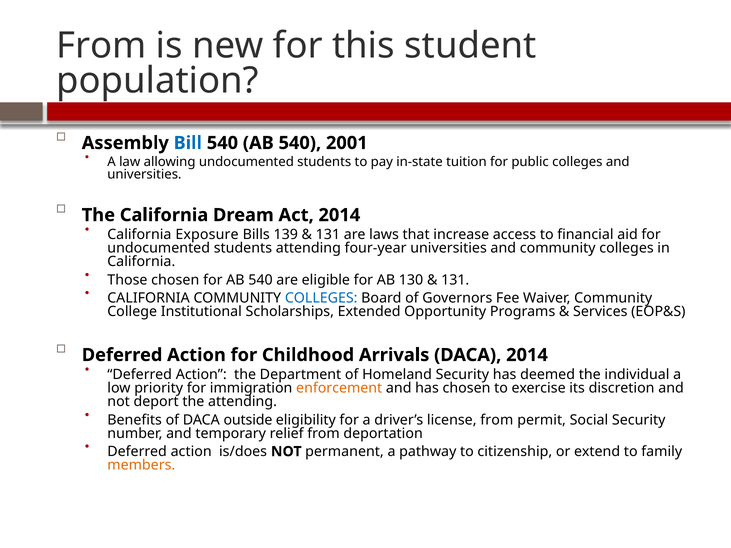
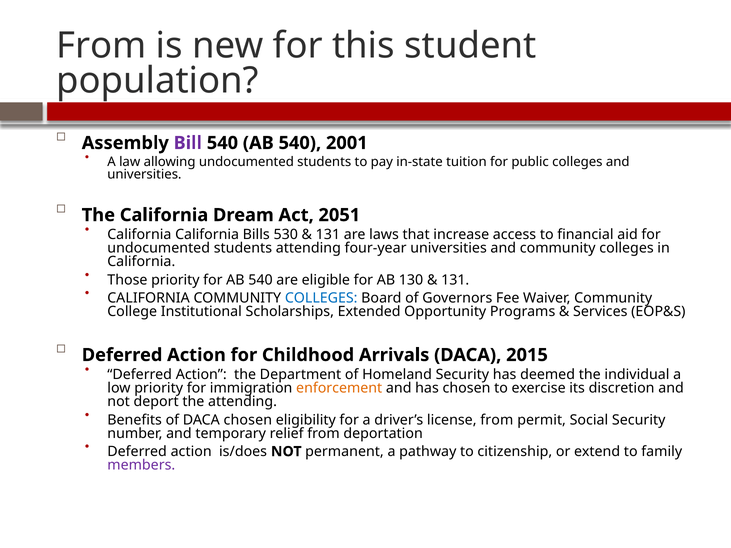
Bill colour: blue -> purple
Act 2014: 2014 -> 2051
California Exposure: Exposure -> California
139: 139 -> 530
Those chosen: chosen -> priority
DACA 2014: 2014 -> 2015
DACA outside: outside -> chosen
members colour: orange -> purple
